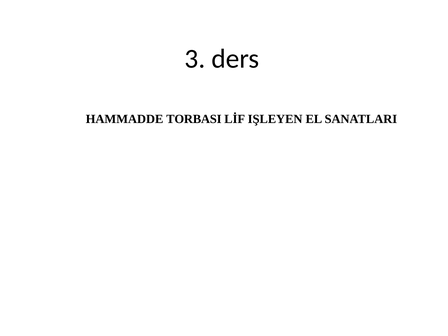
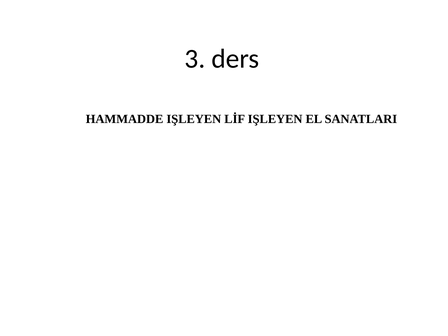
HAMMADDE TORBASI: TORBASI -> IŞLEYEN
